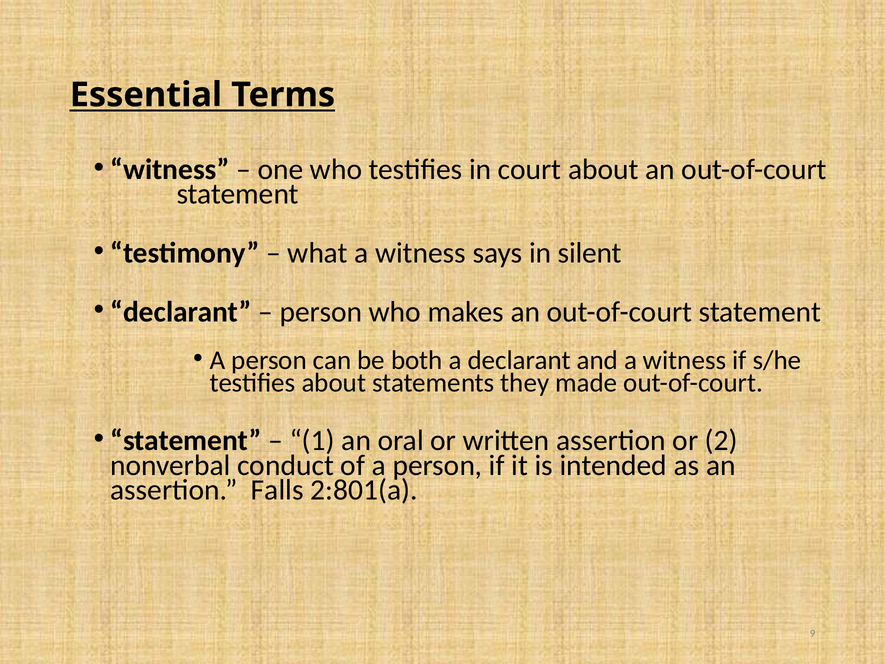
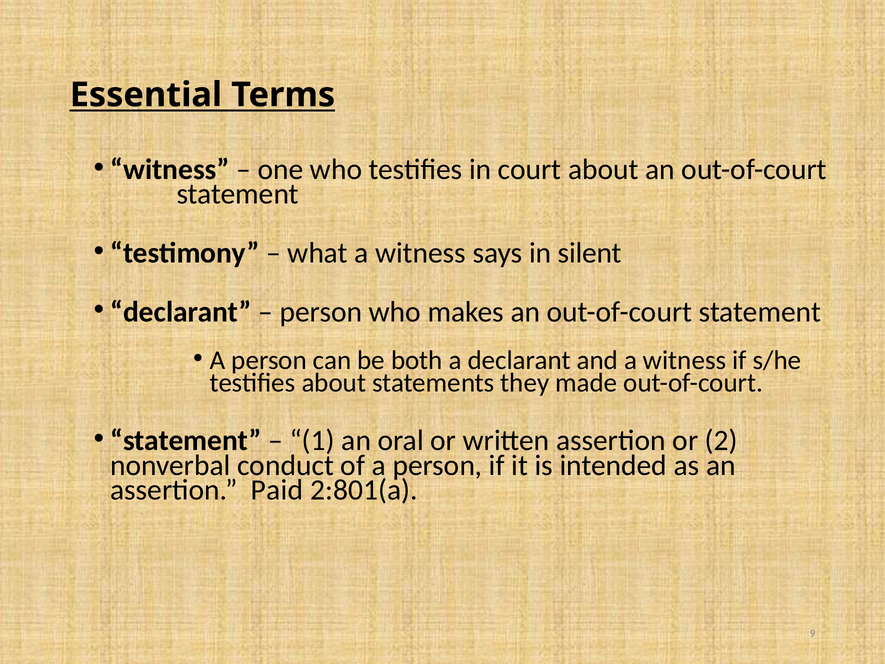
Falls: Falls -> Paid
